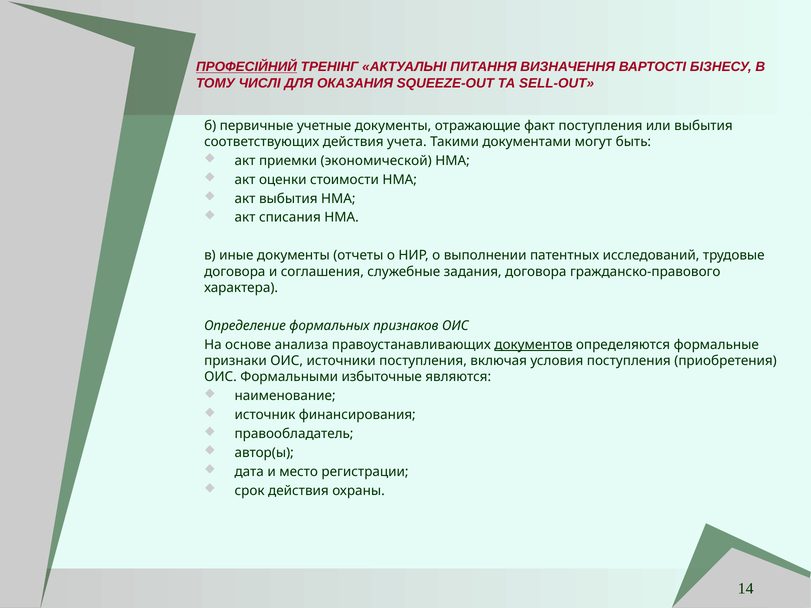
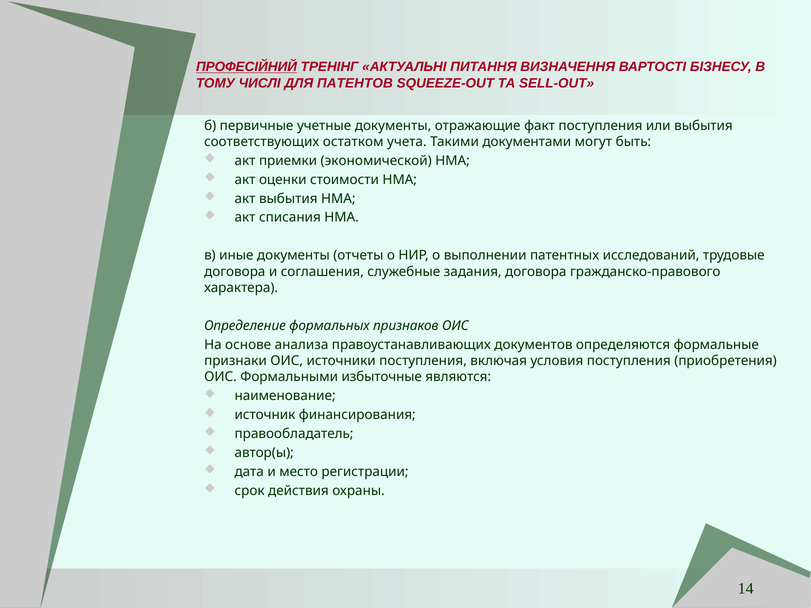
ОКАЗАНИЯ: ОКАЗАНИЯ -> ПАТЕНТОВ
соответствующих действия: действия -> остатком
документов underline: present -> none
